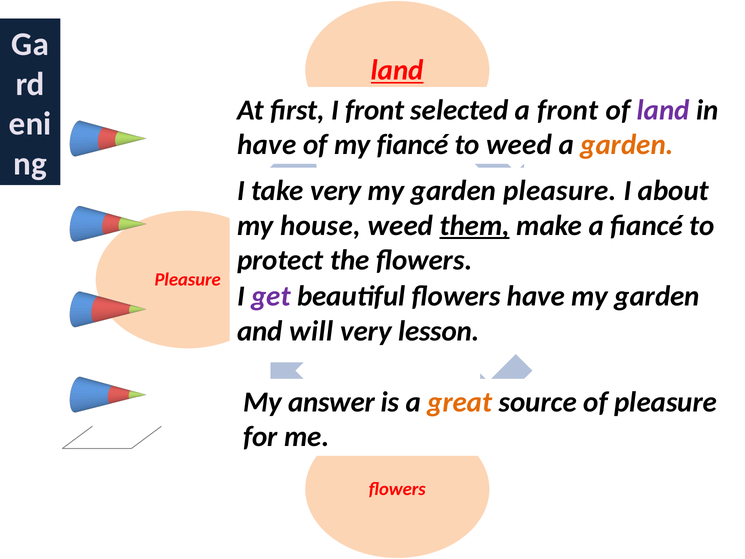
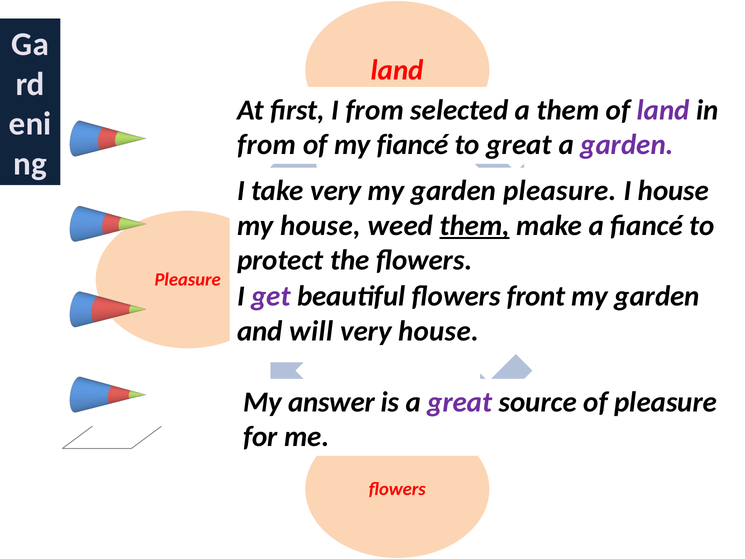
land at (397, 70) underline: present -> none
I front: front -> from
a front: front -> them
have at (267, 145): have -> from
to weed: weed -> great
garden at (627, 145) colour: orange -> purple
I about: about -> house
flowers have: have -> front
very lesson: lesson -> house
great at (460, 402) colour: orange -> purple
